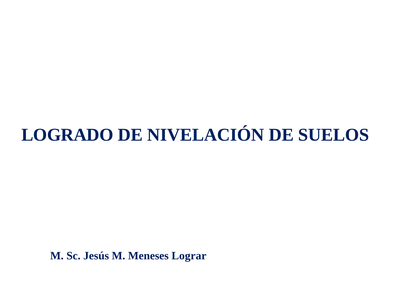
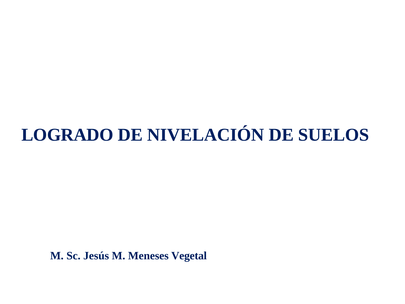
Lograr: Lograr -> Vegetal
